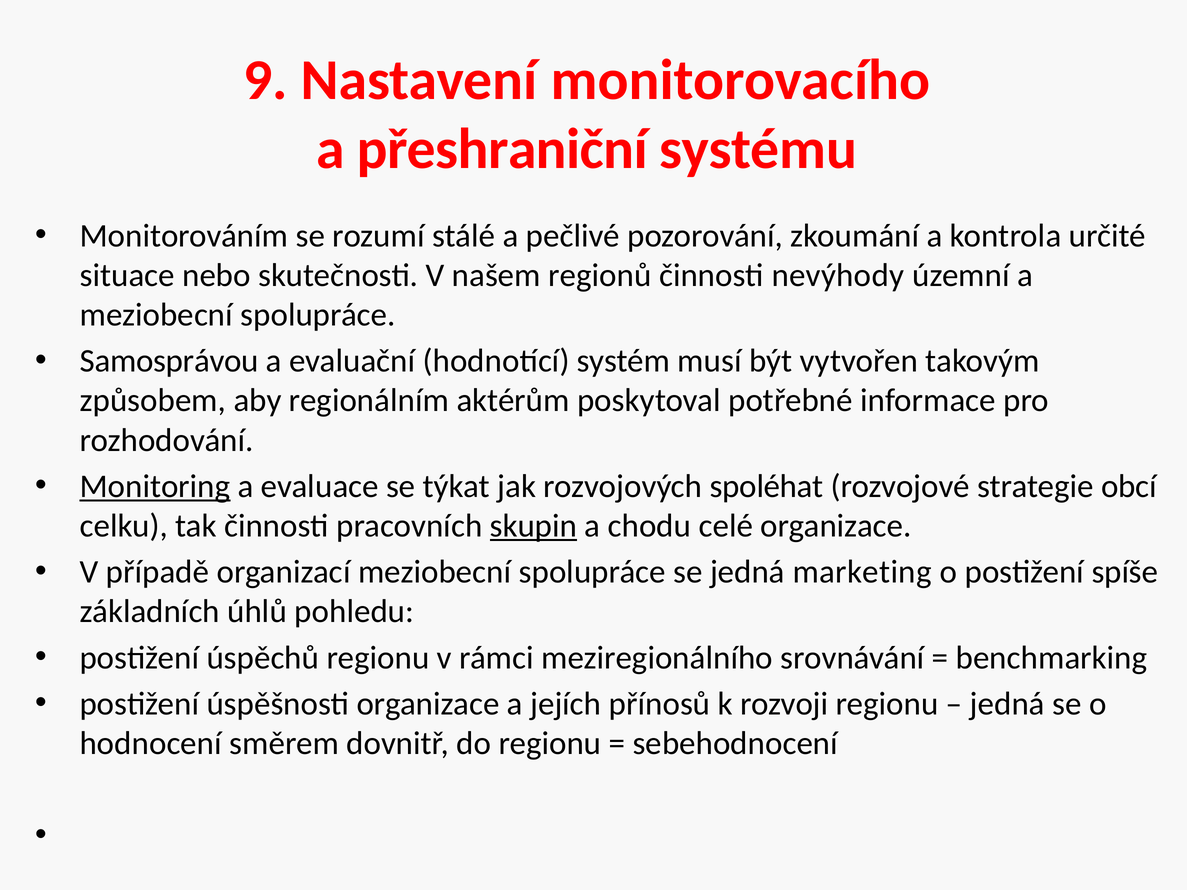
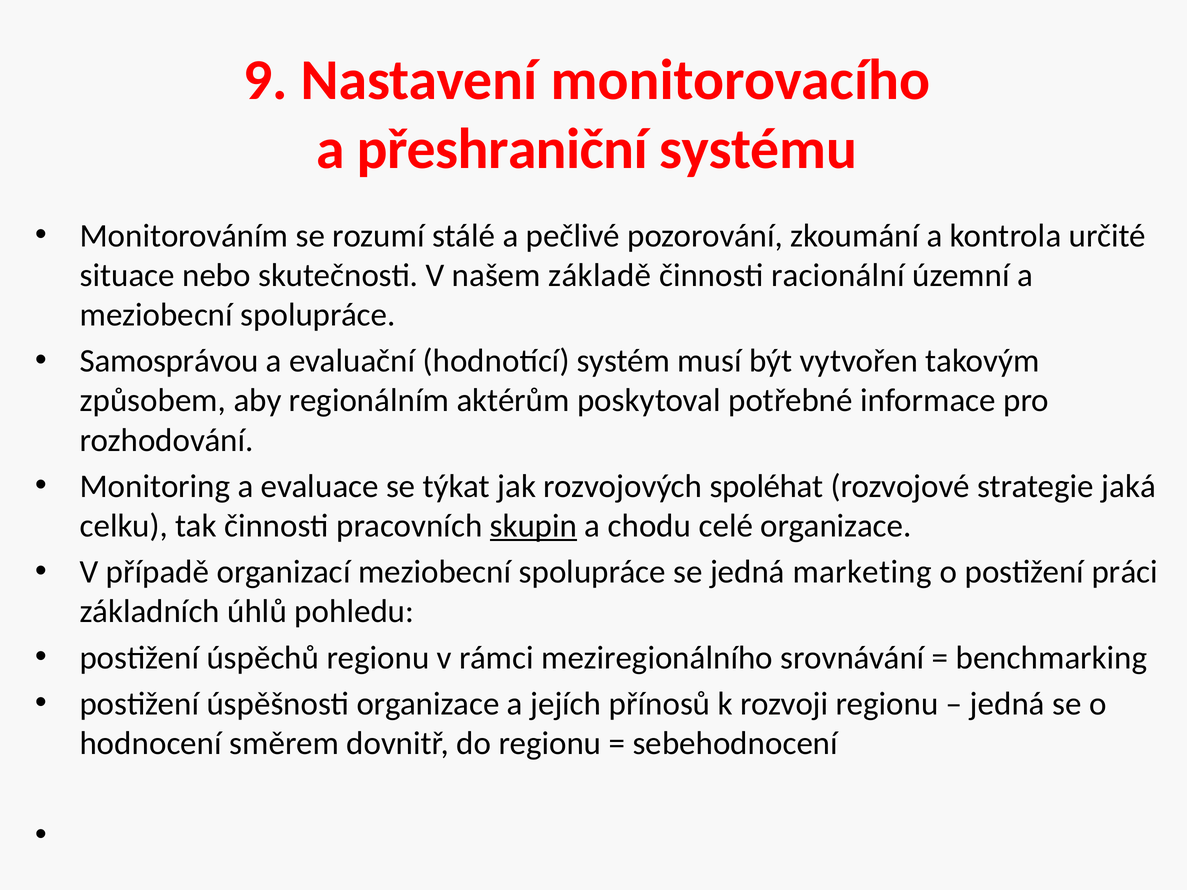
regionů: regionů -> základě
nevýhody: nevýhody -> racionální
Monitoring underline: present -> none
obcí: obcí -> jaká
spíše: spíše -> práci
